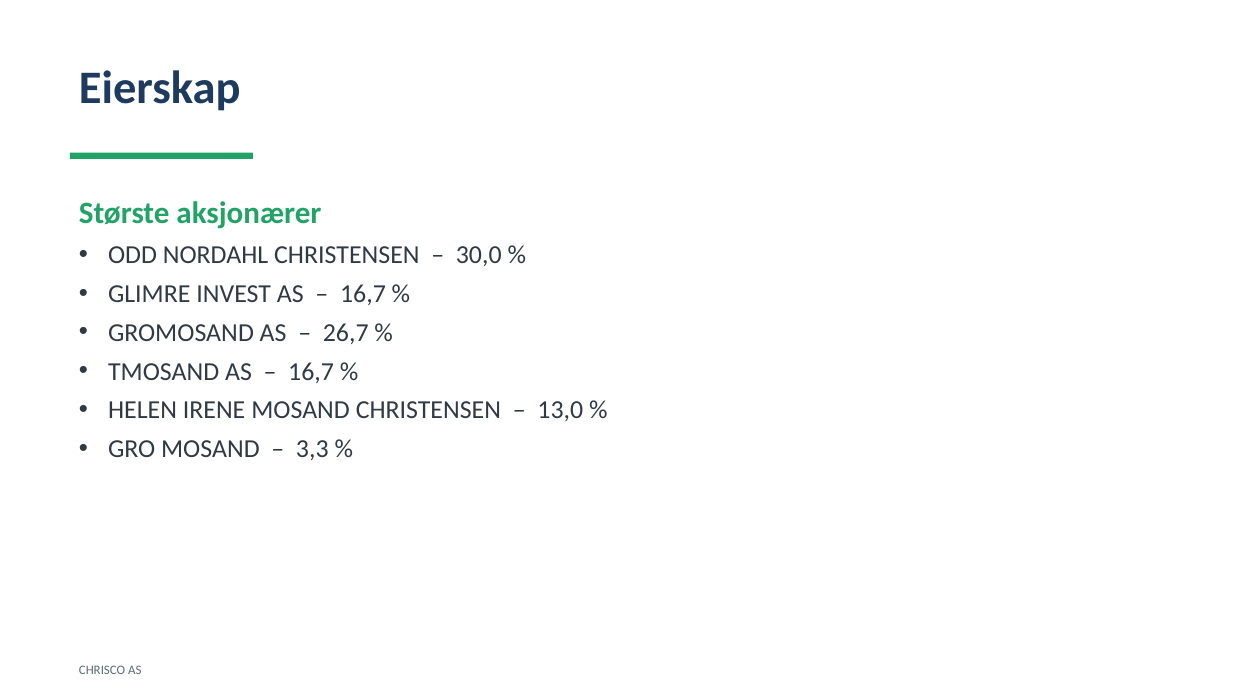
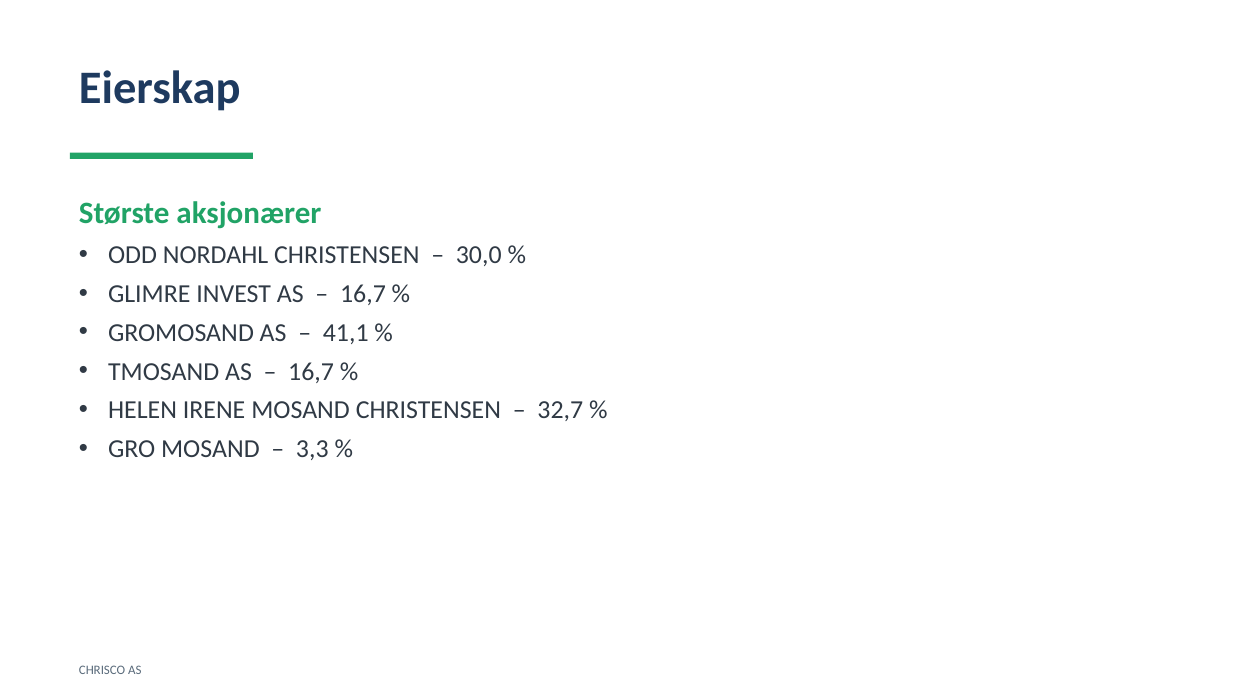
26,7: 26,7 -> 41,1
13,0: 13,0 -> 32,7
